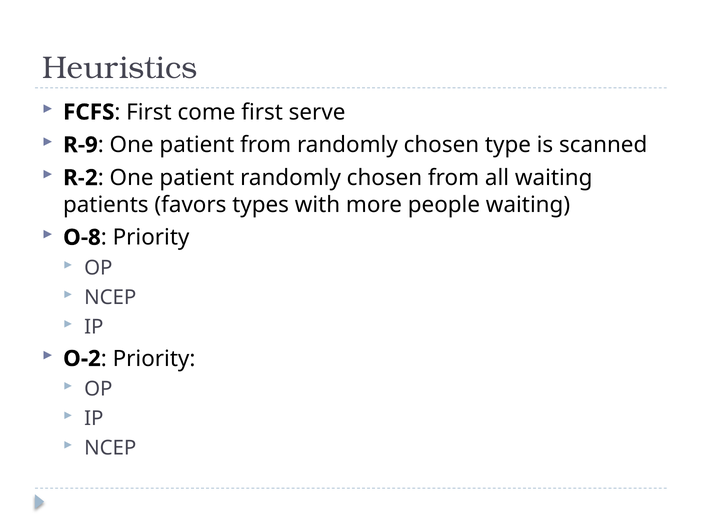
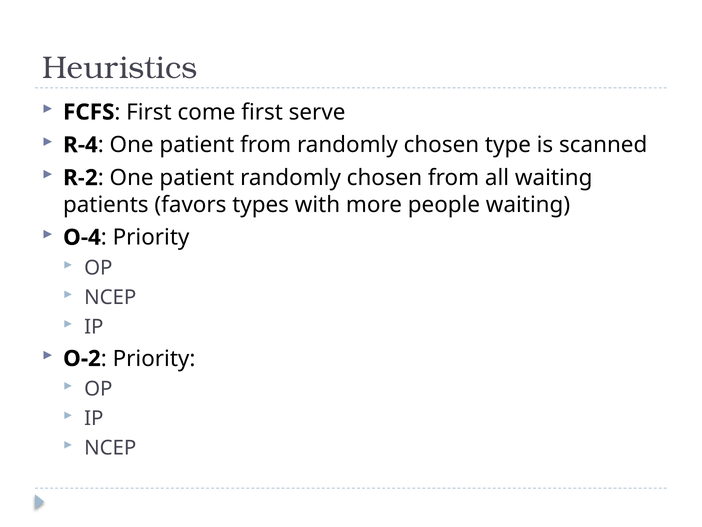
R-9: R-9 -> R-4
O-8: O-8 -> O-4
